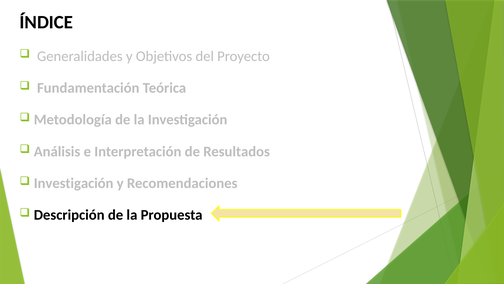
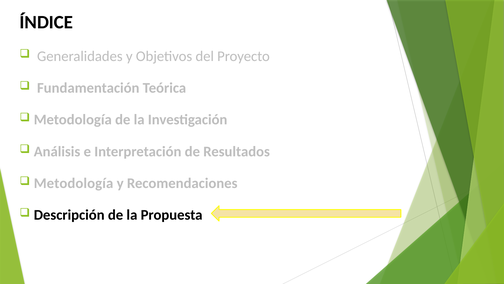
Investigación at (74, 183): Investigación -> Metodología
